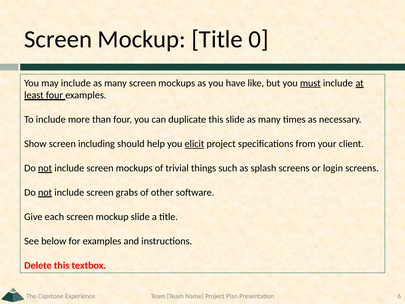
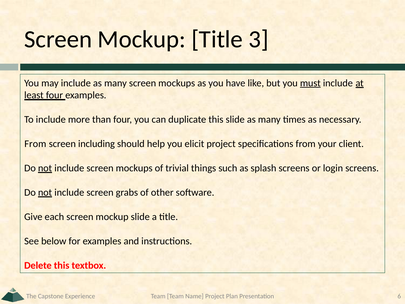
0: 0 -> 3
Show at (35, 144): Show -> From
elicit underline: present -> none
